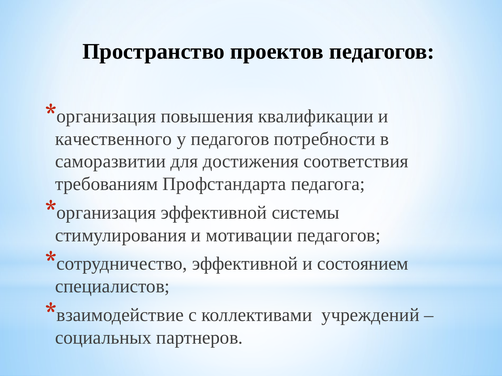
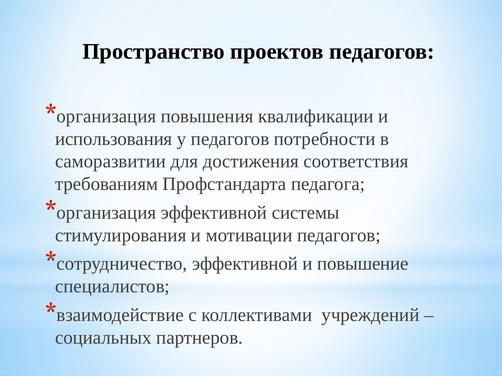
качественного: качественного -> использования
состоянием: состоянием -> повышение
